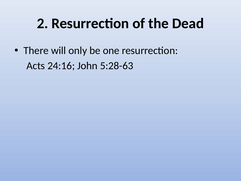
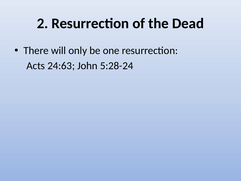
24:16: 24:16 -> 24:63
5:28-63: 5:28-63 -> 5:28-24
